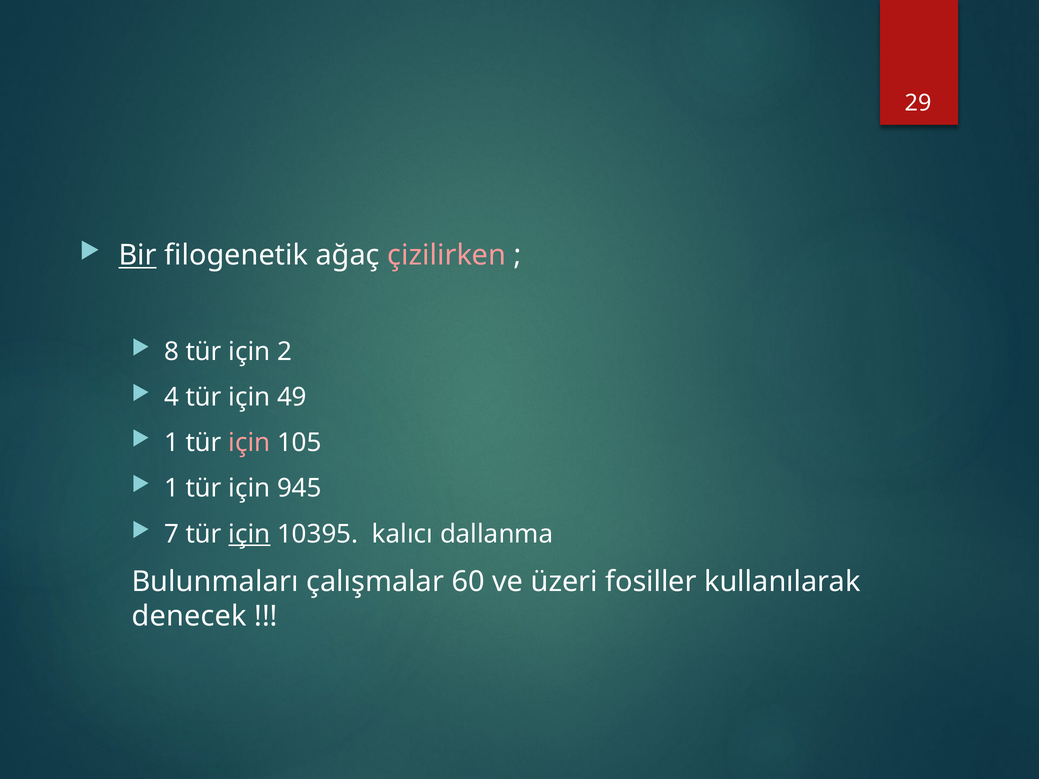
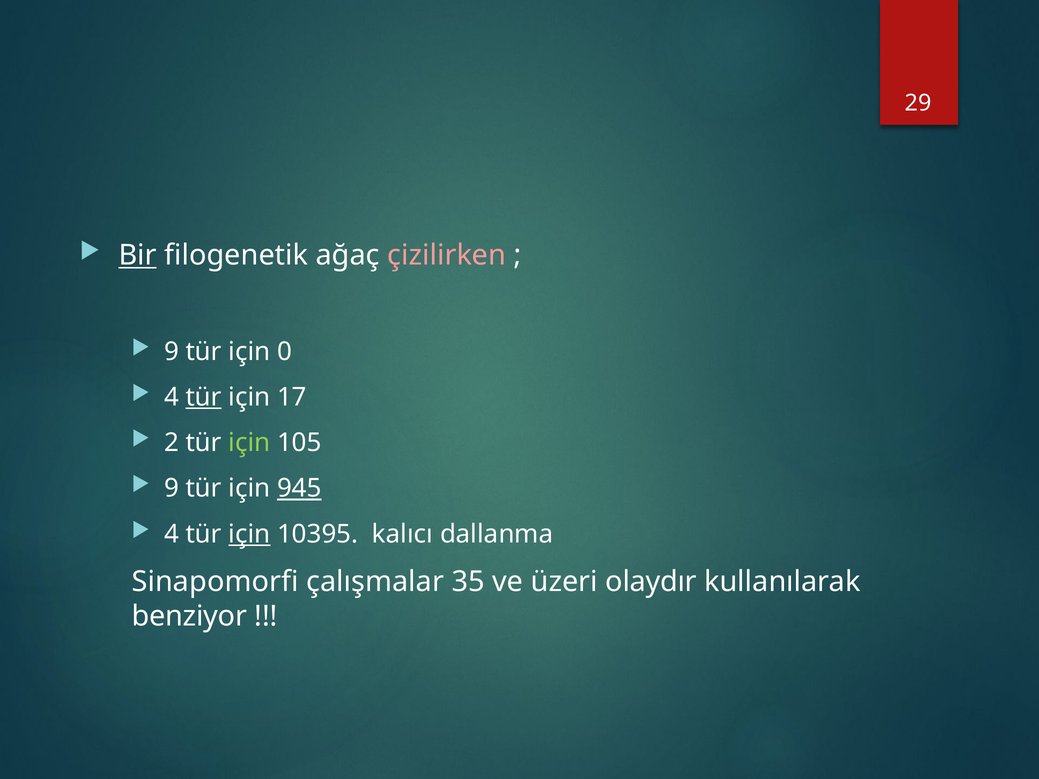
8 at (172, 352): 8 -> 9
2: 2 -> 0
tür at (204, 397) underline: none -> present
49: 49 -> 17
1 at (172, 443): 1 -> 2
için at (249, 443) colour: pink -> light green
1 at (172, 489): 1 -> 9
945 underline: none -> present
7 at (172, 534): 7 -> 4
Bulunmaları: Bulunmaları -> Sinapomorfi
60: 60 -> 35
fosiller: fosiller -> olaydır
denecek: denecek -> benziyor
